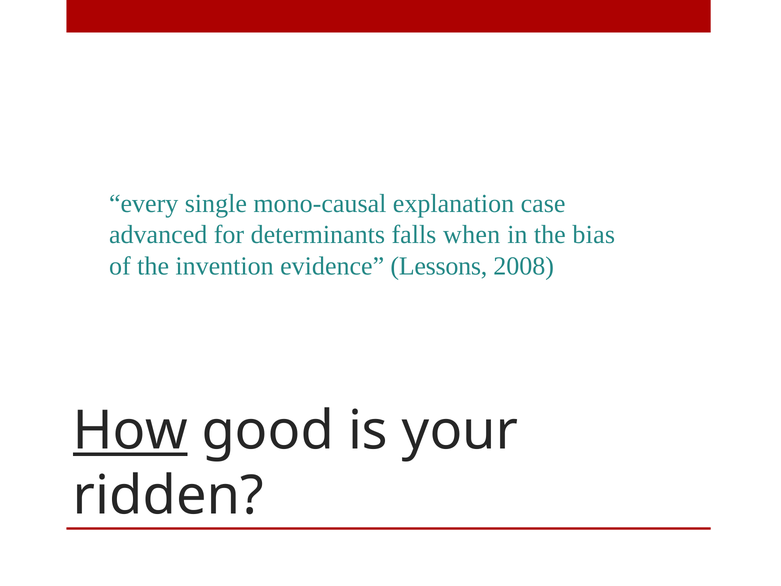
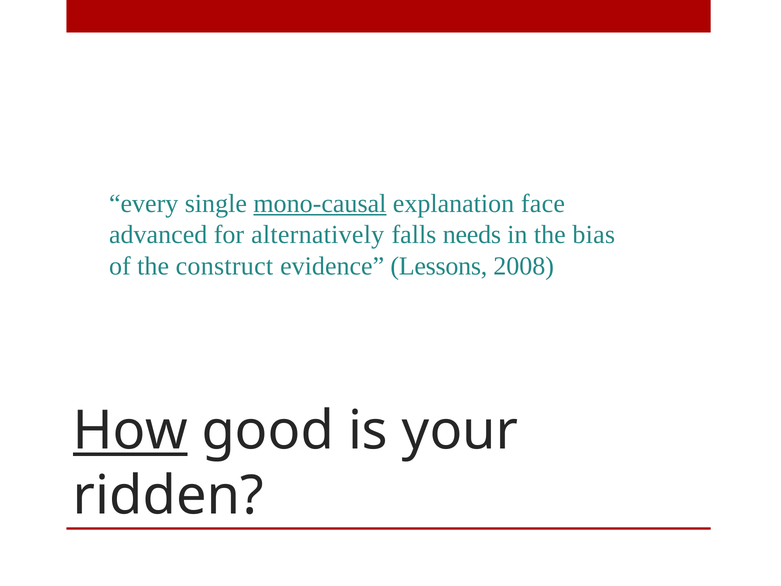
mono-causal underline: none -> present
case: case -> face
determinants: determinants -> alternatively
when: when -> needs
invention: invention -> construct
